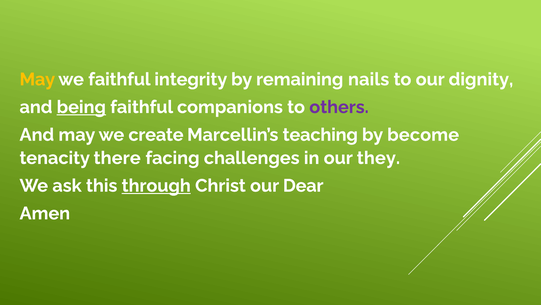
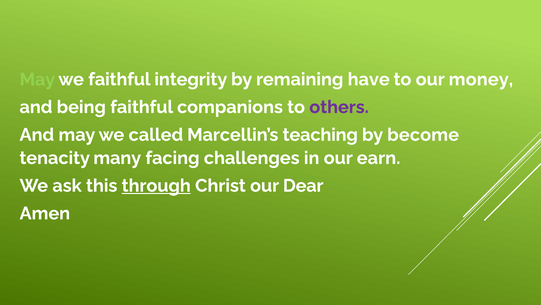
May at (37, 79) colour: yellow -> light green
nails: nails -> have
dignity: dignity -> money
being underline: present -> none
create: create -> called
there: there -> many
they: they -> earn
